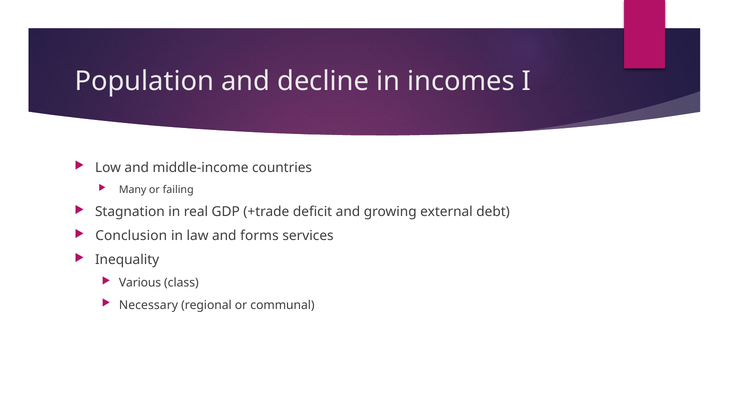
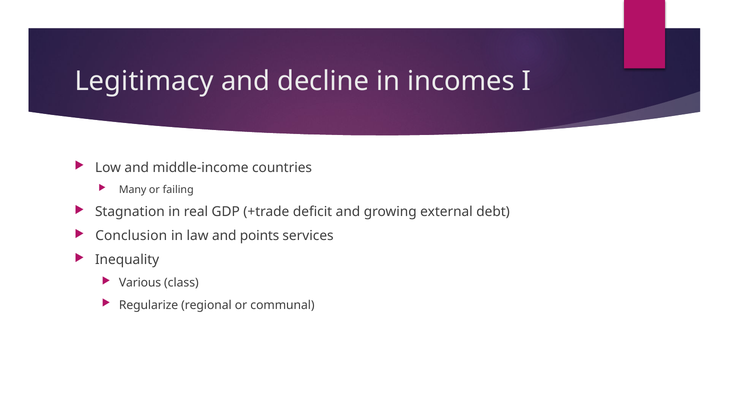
Population: Population -> Legitimacy
forms: forms -> points
Necessary: Necessary -> Regularize
